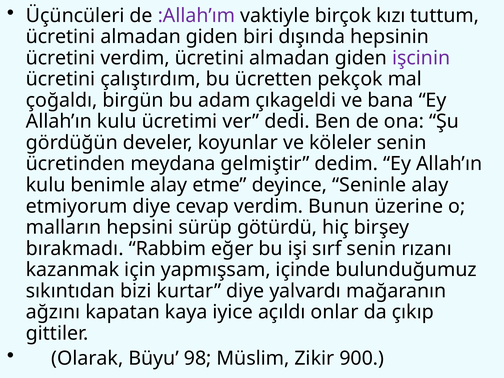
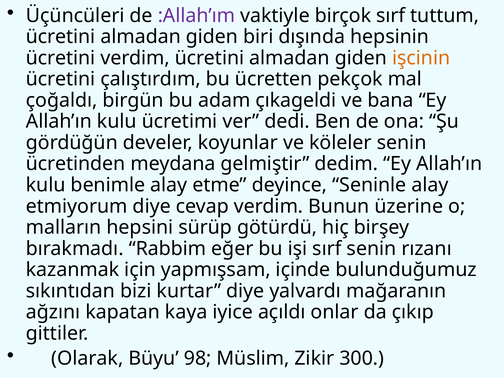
birçok kızı: kızı -> sırf
işcinin colour: purple -> orange
900: 900 -> 300
